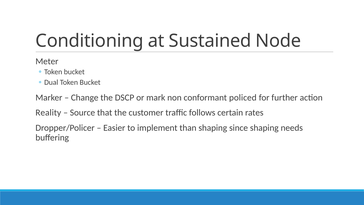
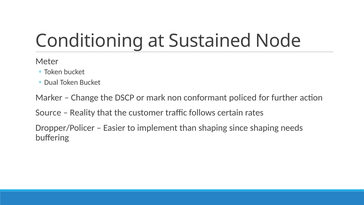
Reality: Reality -> Source
Source: Source -> Reality
